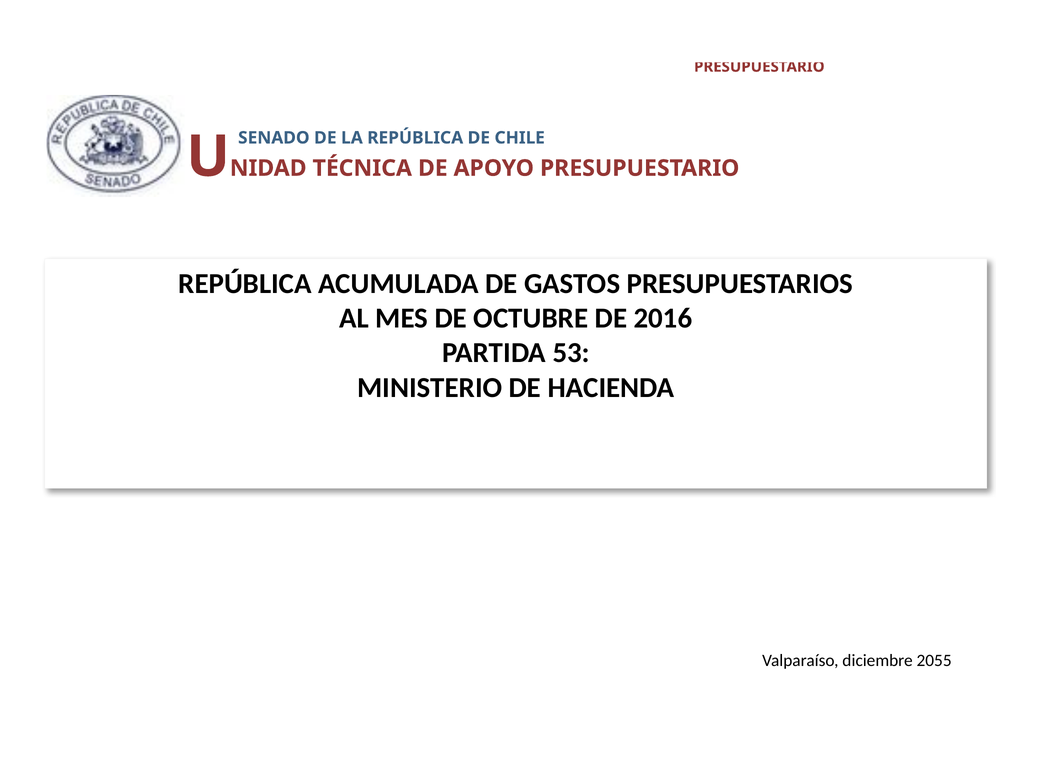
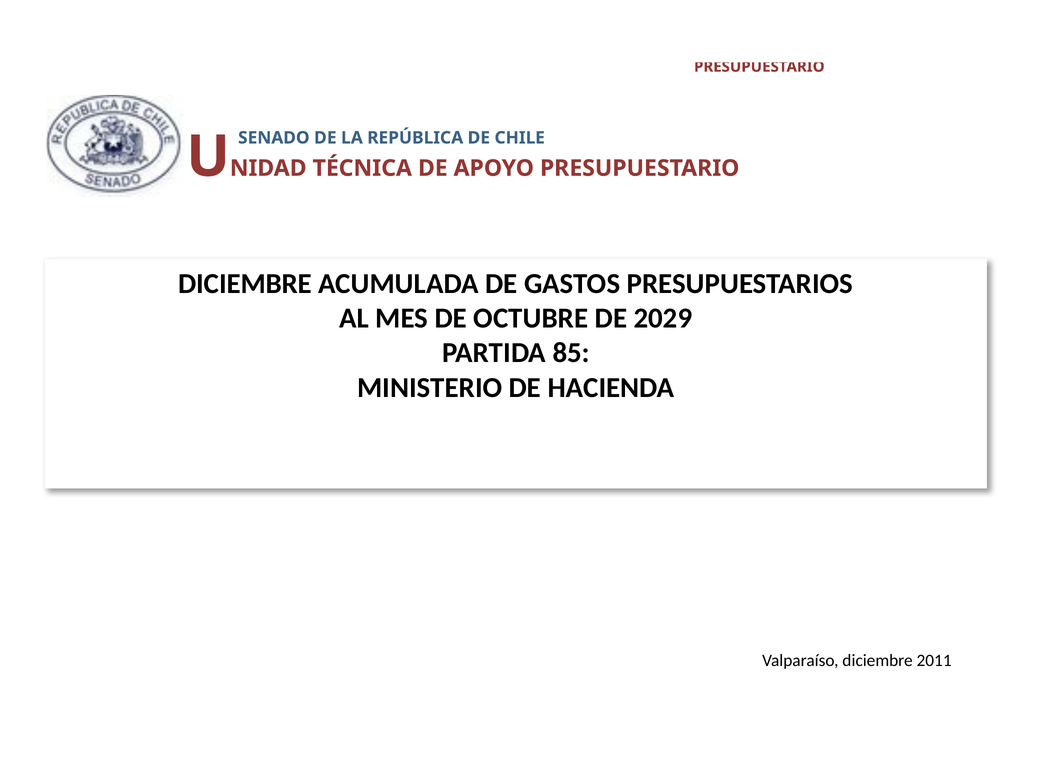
REPÚBLICA at (245, 283): REPÚBLICA -> DICIEMBRE
2016: 2016 -> 2029
53: 53 -> 85
2055: 2055 -> 2011
